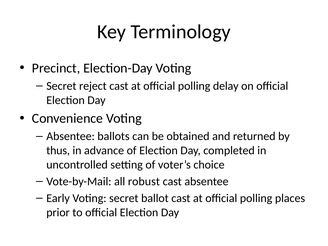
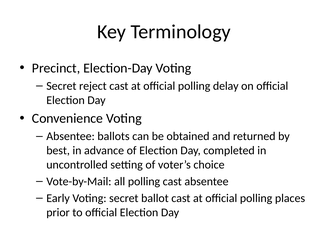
thus: thus -> best
all robust: robust -> polling
